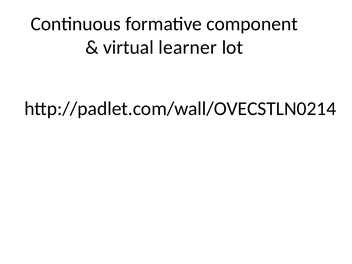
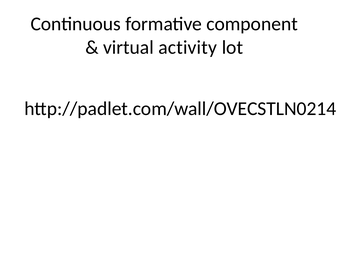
learner: learner -> activity
